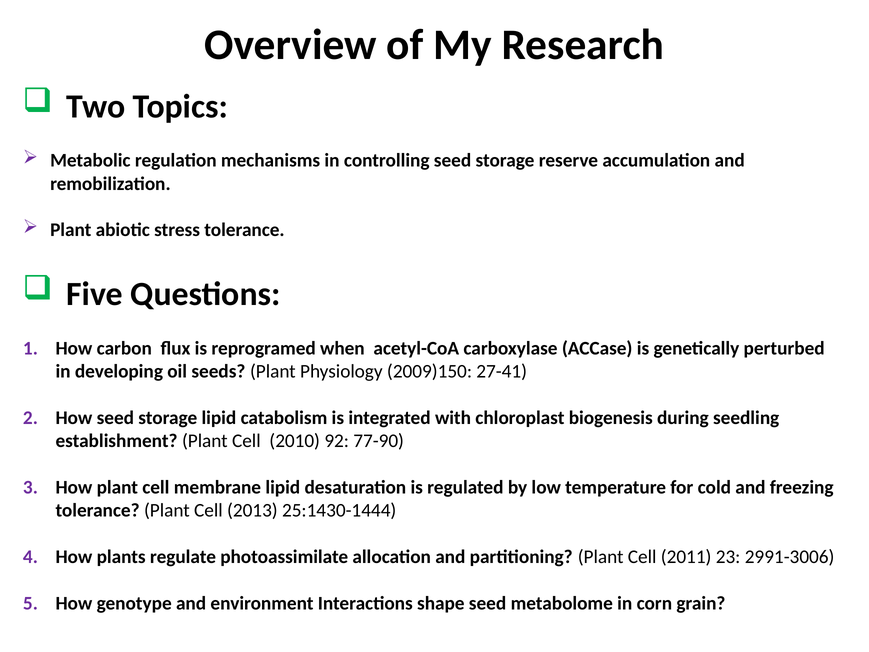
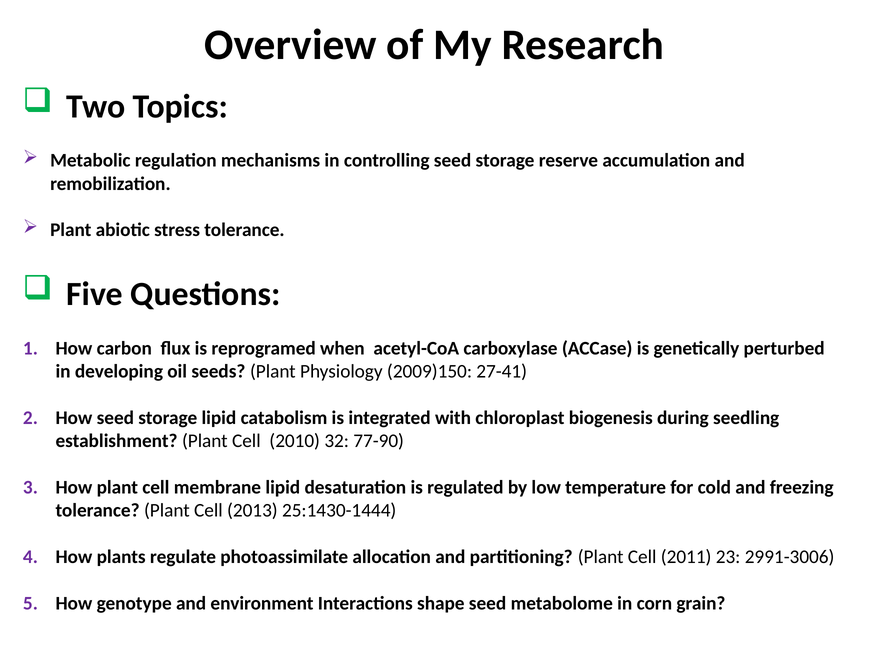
92: 92 -> 32
